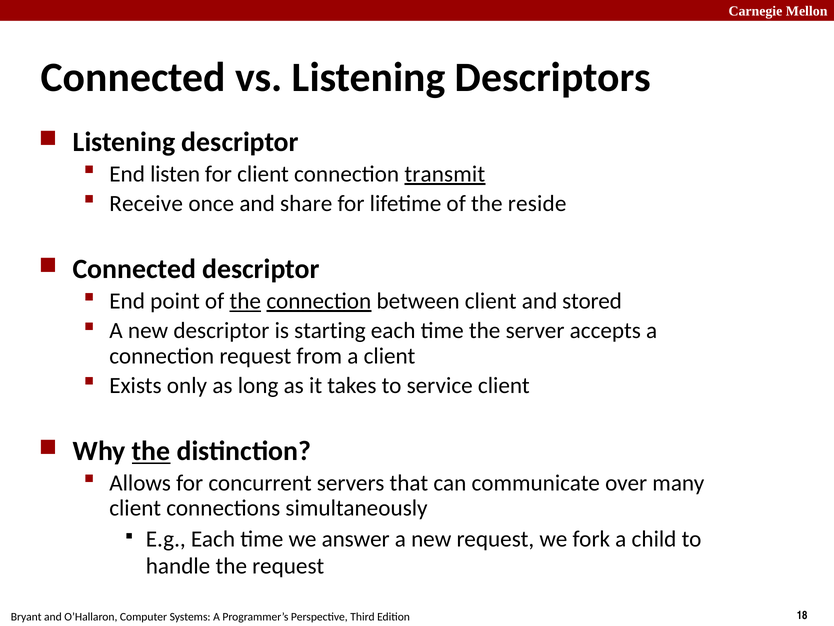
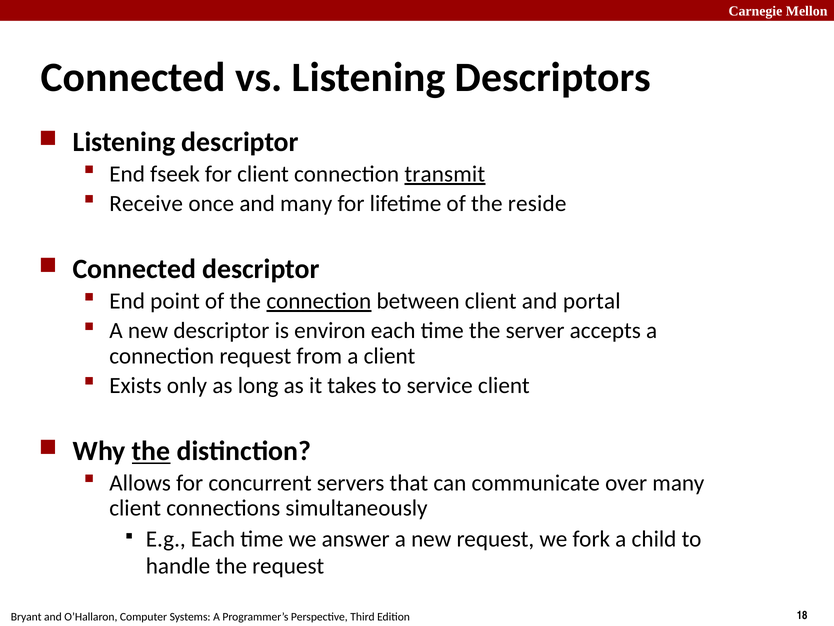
listen: listen -> fseek
and share: share -> many
the at (245, 301) underline: present -> none
stored: stored -> portal
starting: starting -> environ
